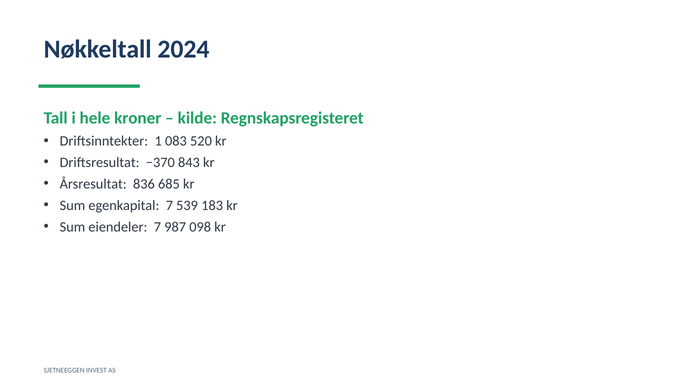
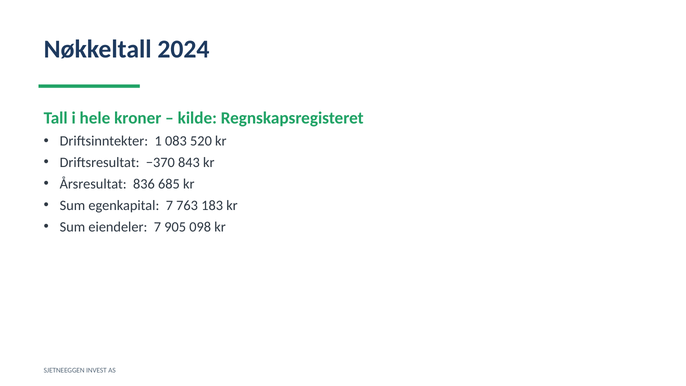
539: 539 -> 763
987: 987 -> 905
